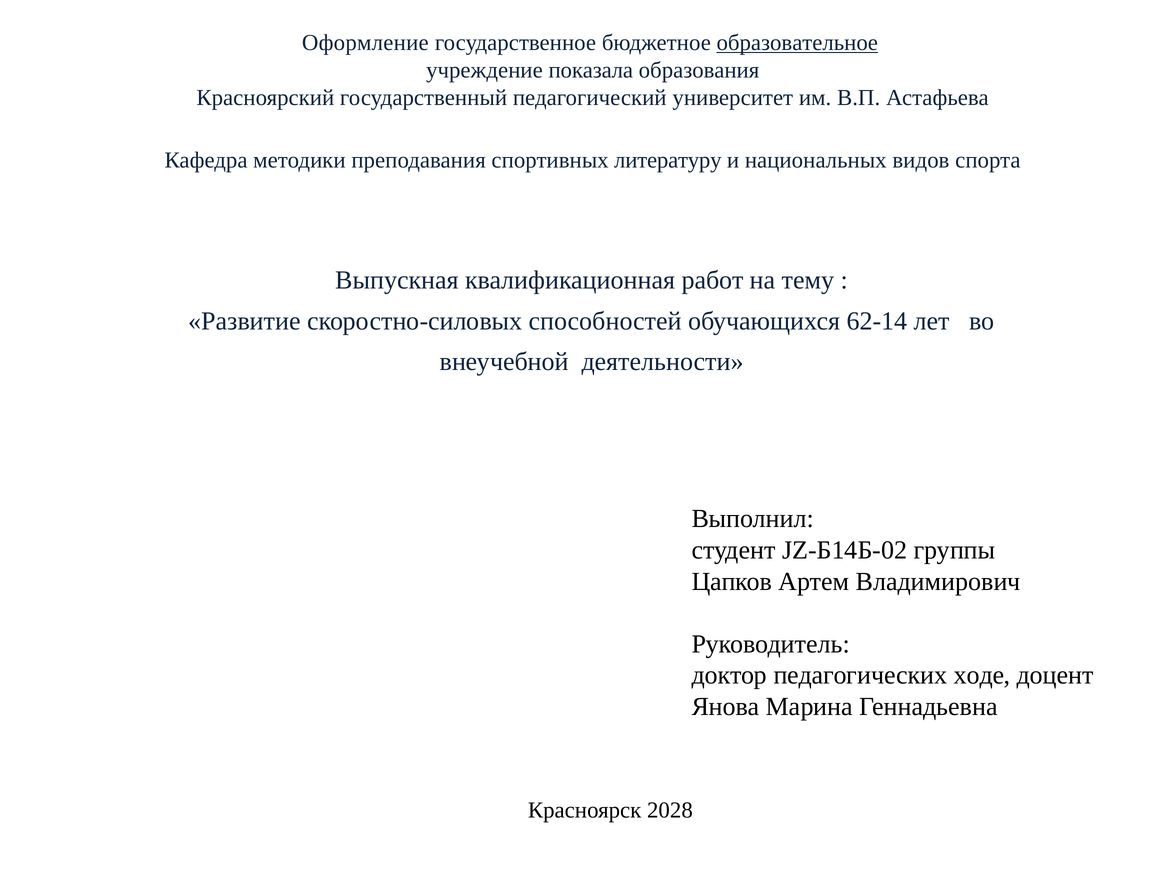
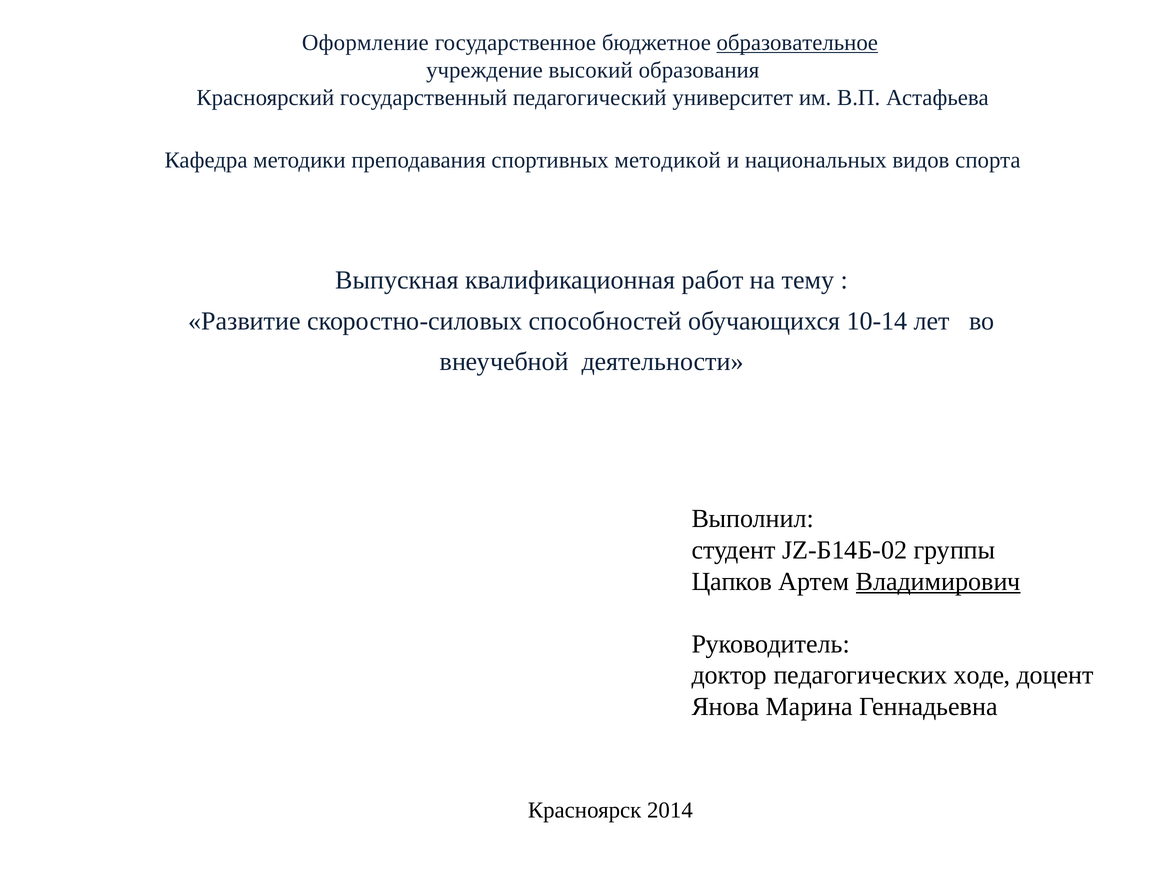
показала: показала -> высокий
литературу: литературу -> методикой
62-14: 62-14 -> 10-14
Владимирович underline: none -> present
2028: 2028 -> 2014
